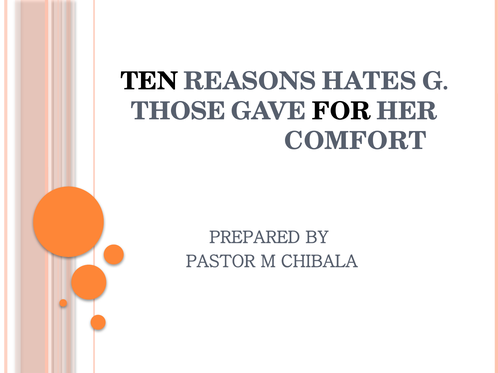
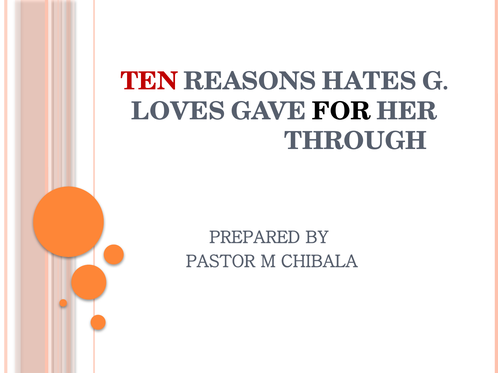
TEN colour: black -> red
THOSE: THOSE -> LOVES
COMFORT: COMFORT -> THROUGH
